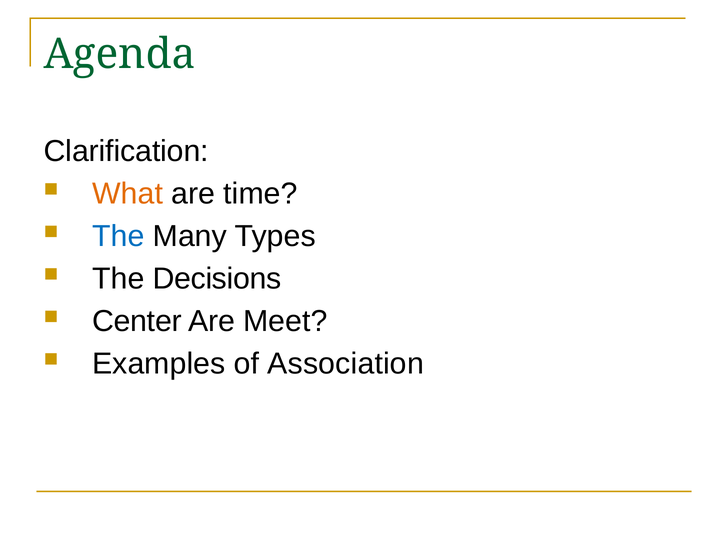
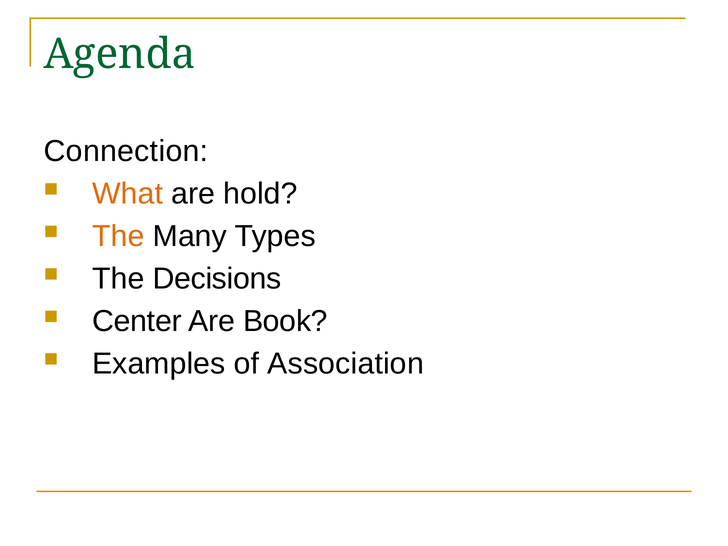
Clarification: Clarification -> Connection
time: time -> hold
The at (118, 236) colour: blue -> orange
Meet: Meet -> Book
